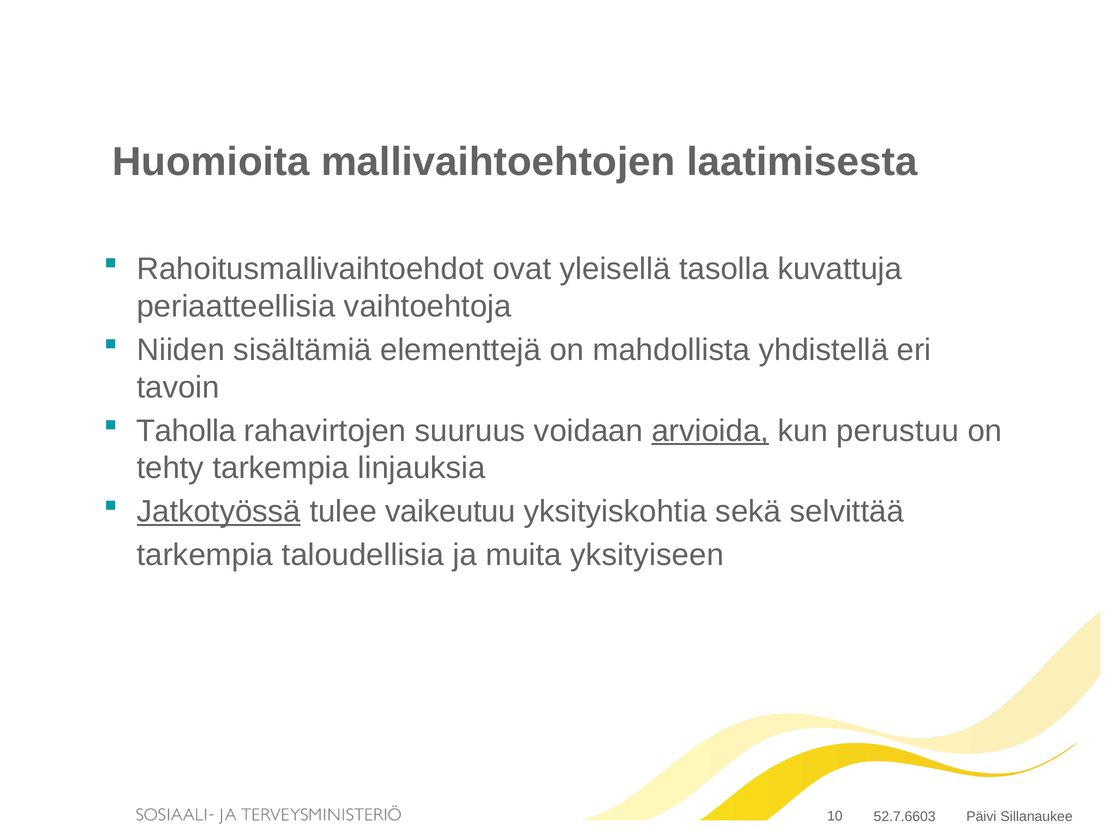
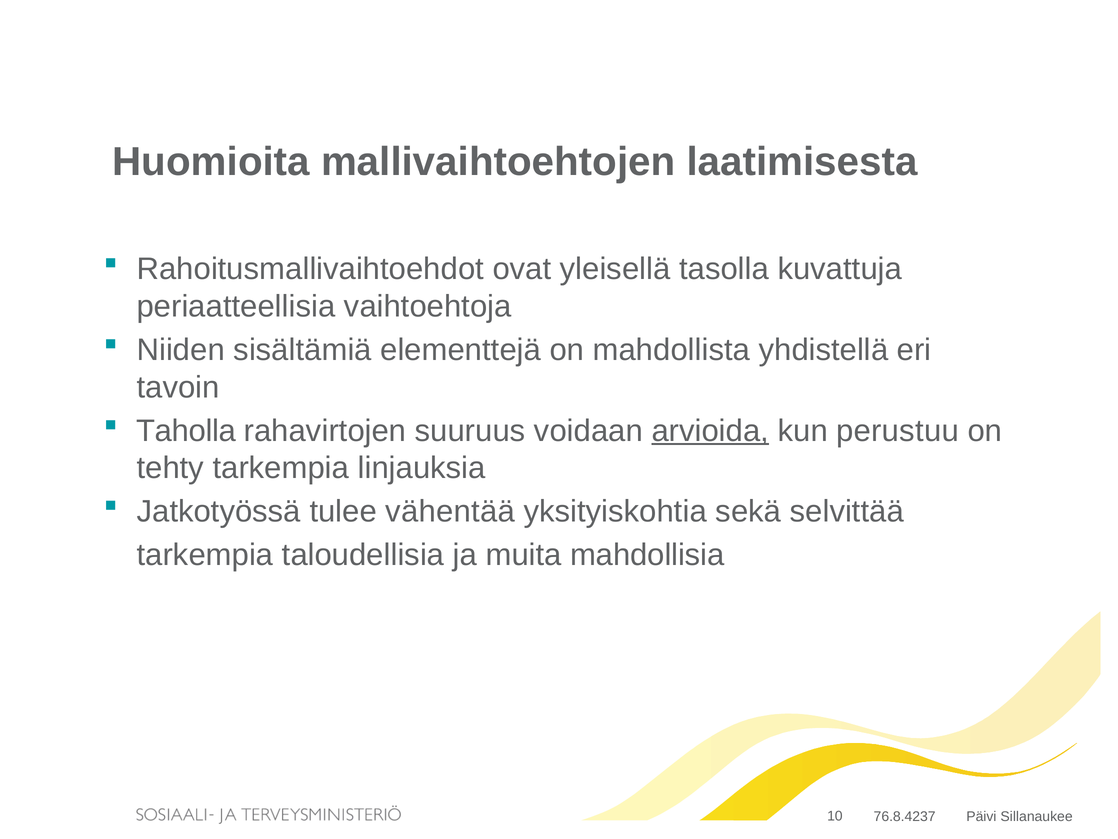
Jatkotyössä underline: present -> none
vaikeutuu: vaikeutuu -> vähentää
yksityiseen: yksityiseen -> mahdollisia
52.7.6603: 52.7.6603 -> 76.8.4237
